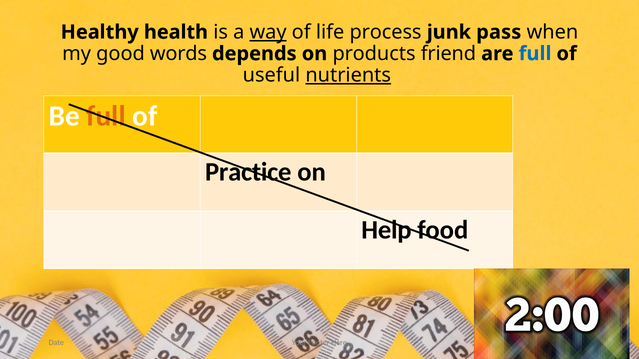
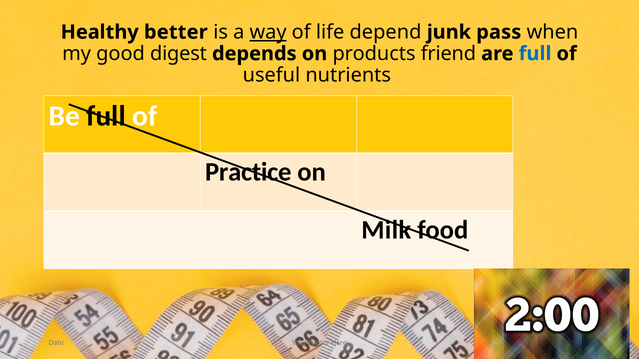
health: health -> better
process: process -> depend
words: words -> digest
nutrients underline: present -> none
full at (106, 116) colour: orange -> black
Help: Help -> Milk
